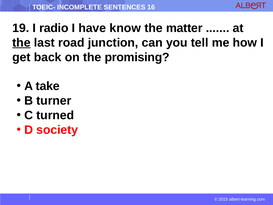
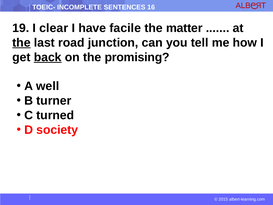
radio: radio -> clear
know: know -> facile
back underline: none -> present
take: take -> well
